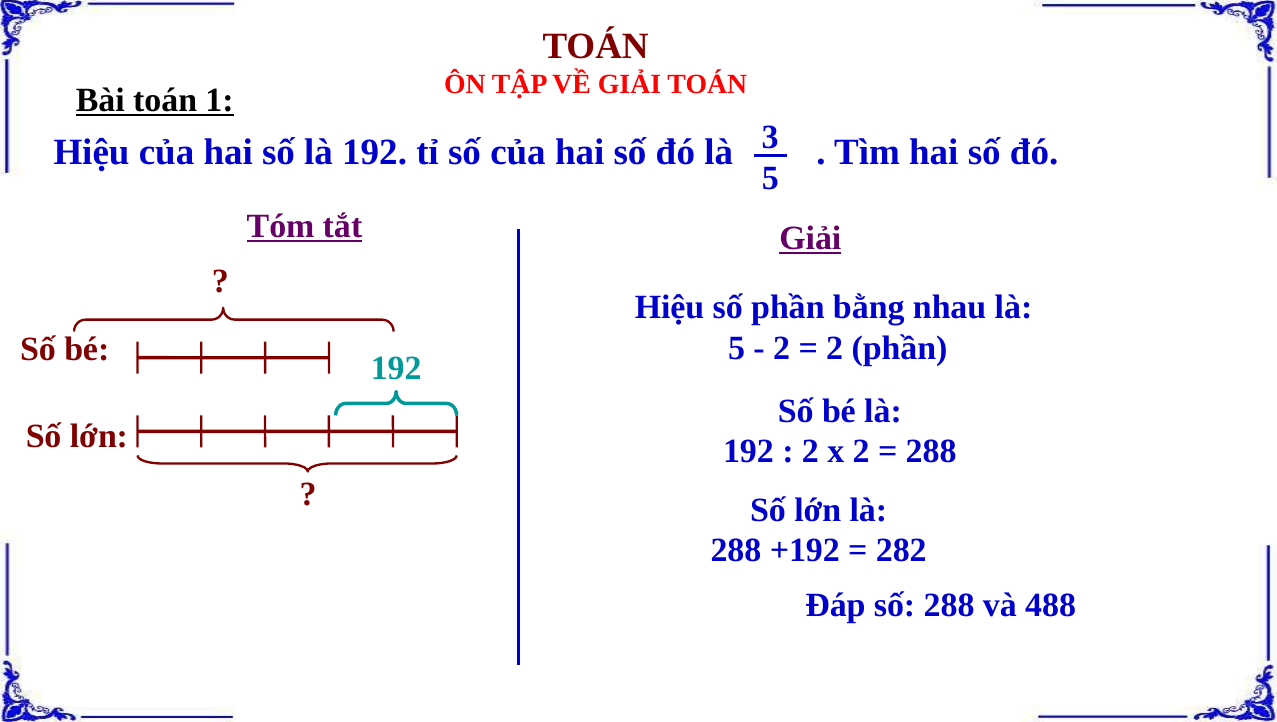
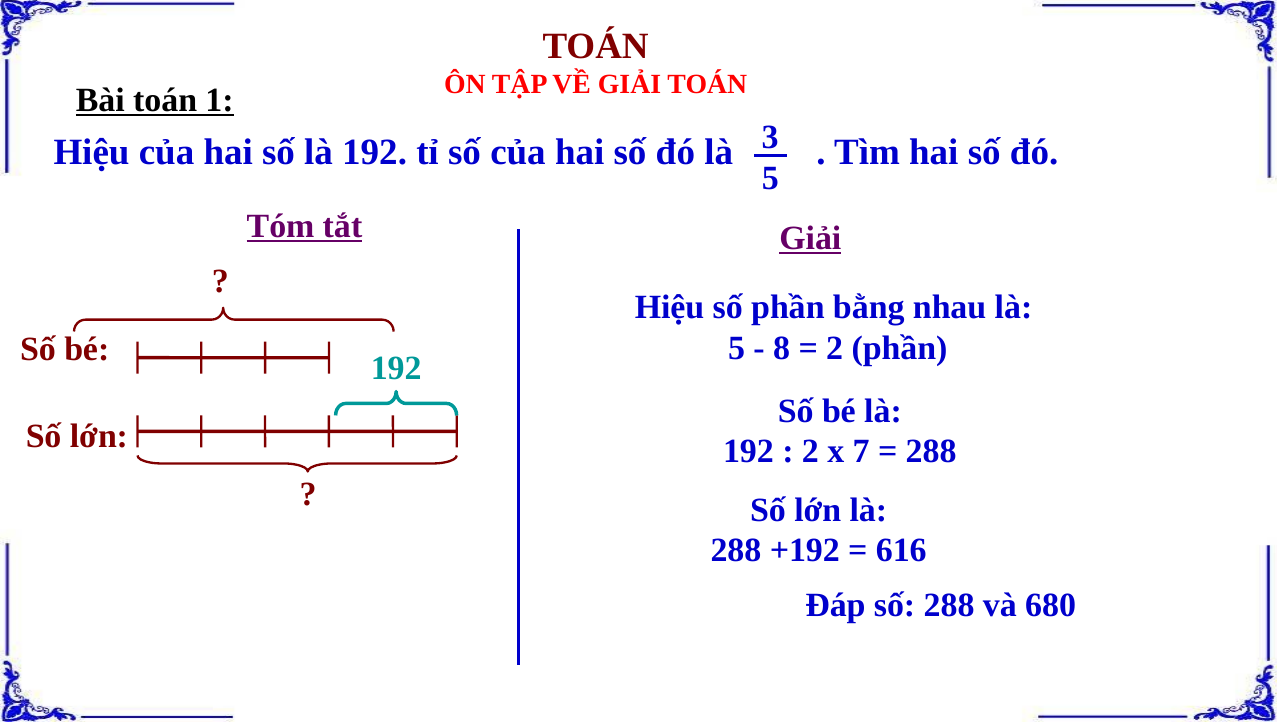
2 at (782, 348): 2 -> 8
x 2: 2 -> 7
282: 282 -> 616
488: 488 -> 680
